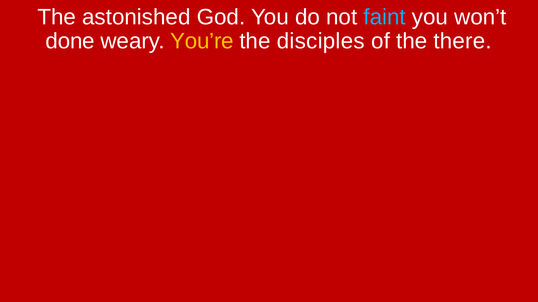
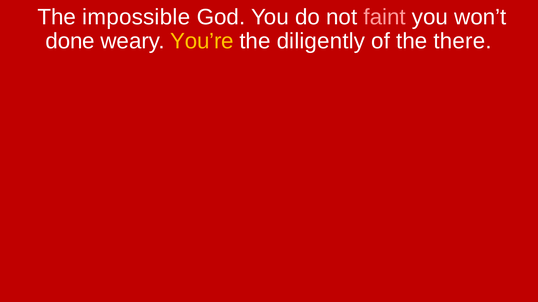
astonished: astonished -> impossible
faint colour: light blue -> pink
disciples: disciples -> diligently
